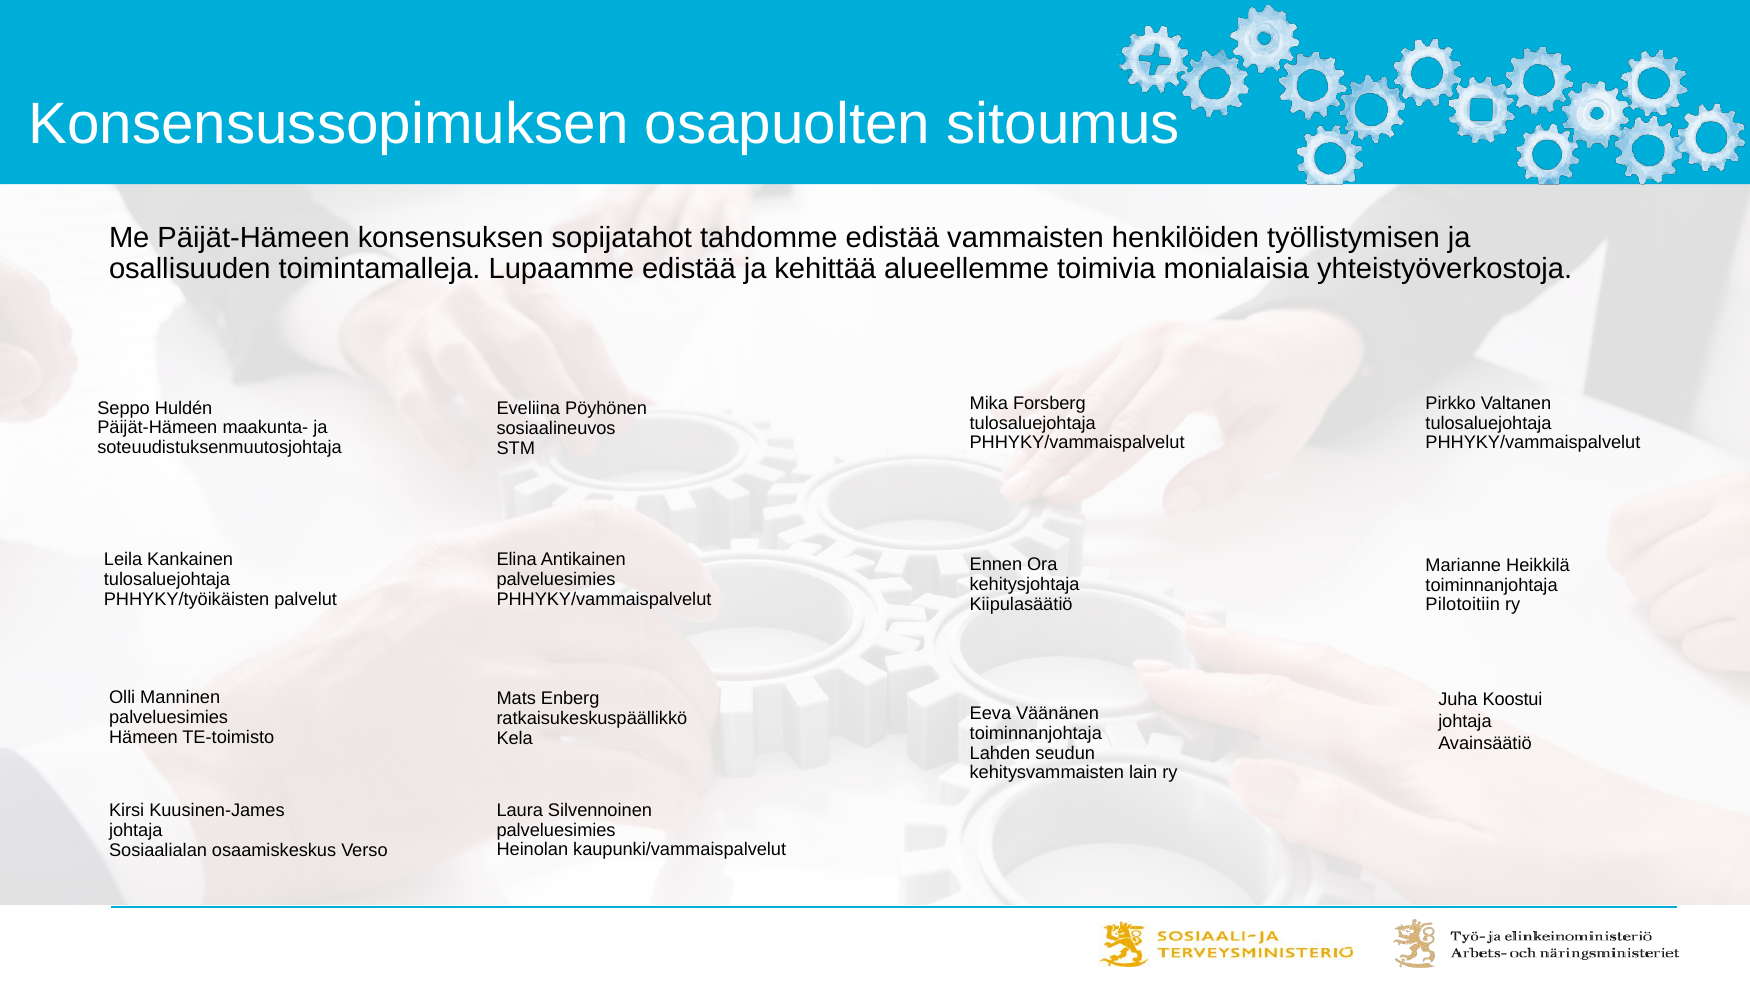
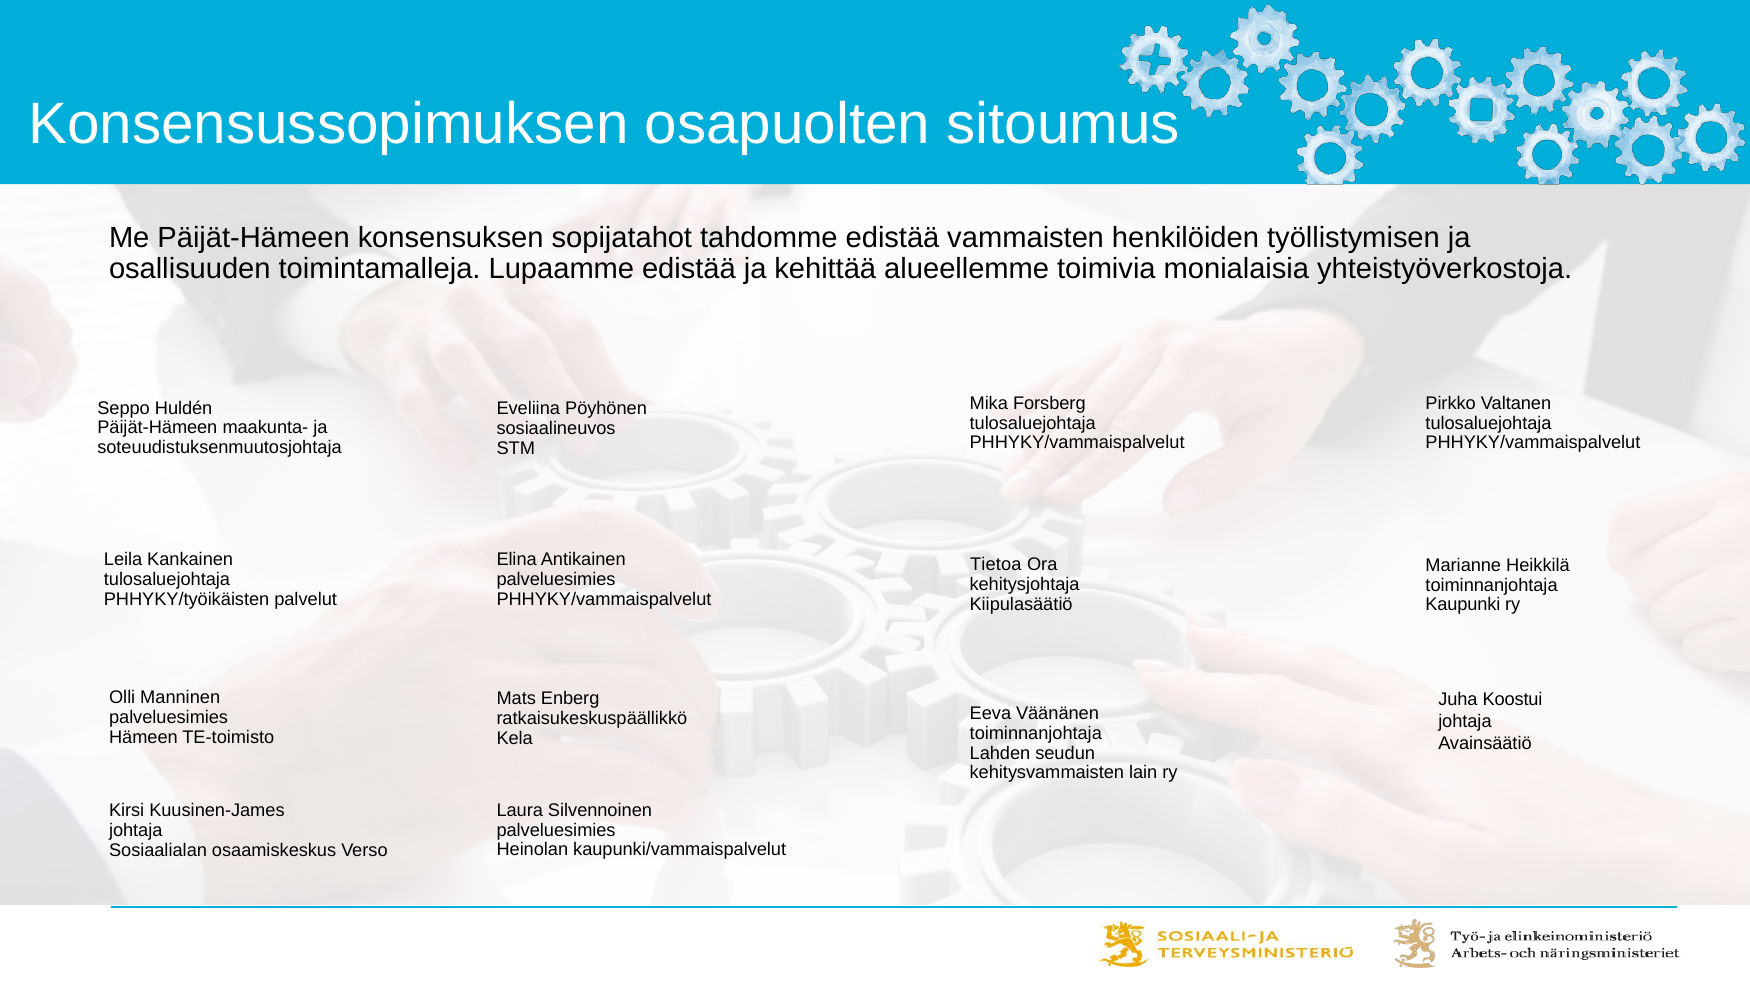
Ennen: Ennen -> Tietoa
Pilotoitiin: Pilotoitiin -> Kaupunki
